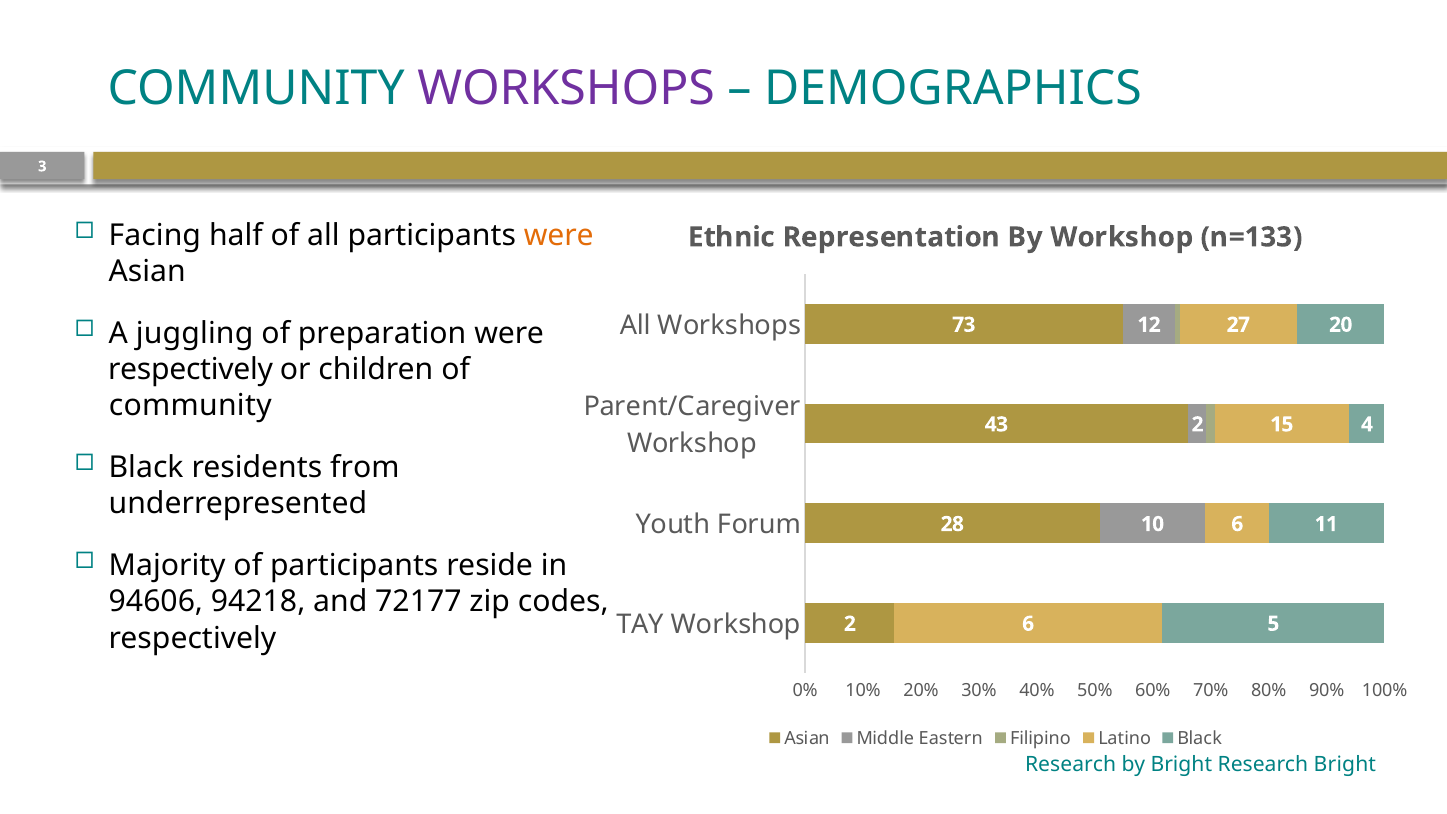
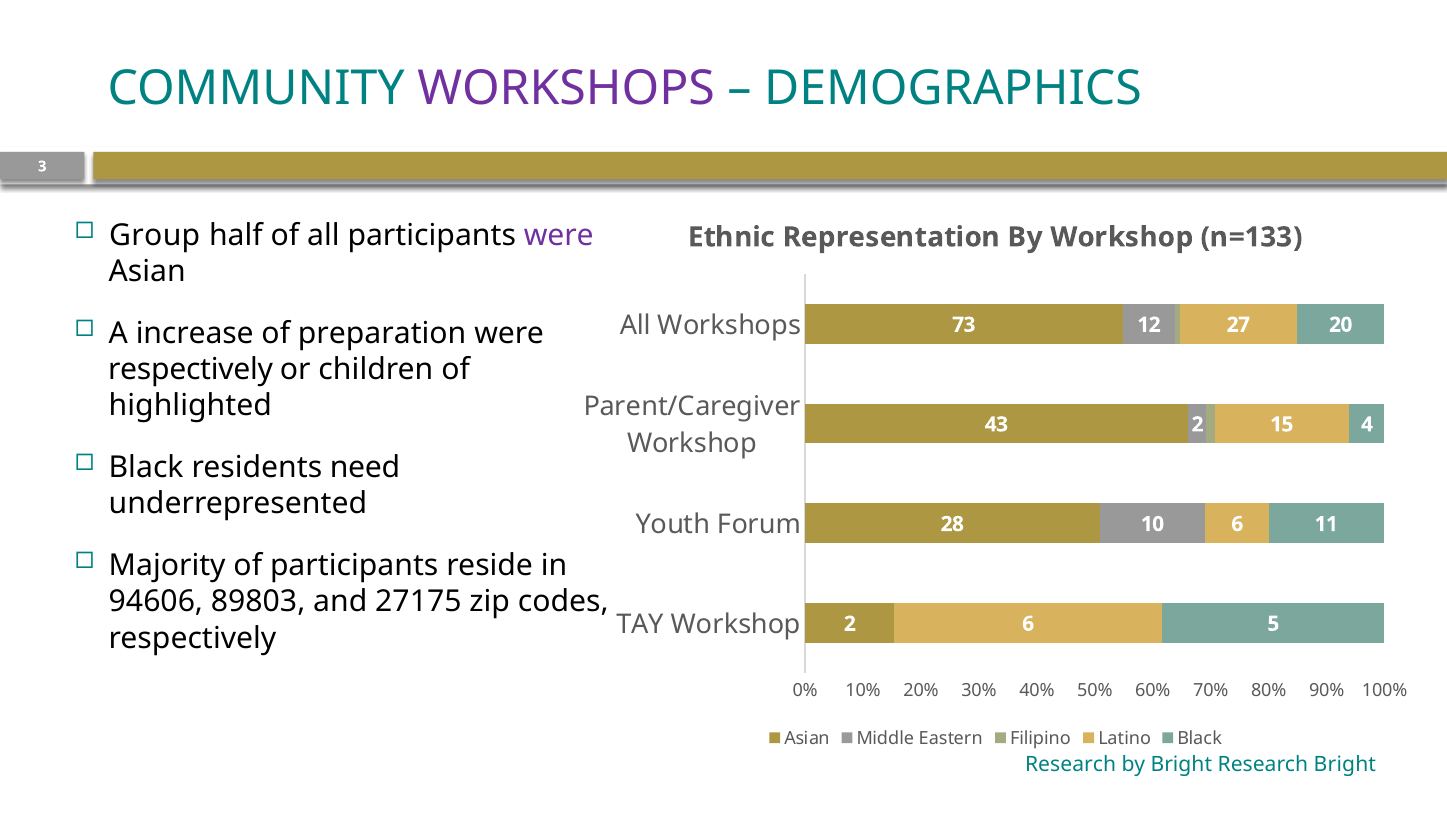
Facing: Facing -> Group
were at (559, 235) colour: orange -> purple
juggling: juggling -> increase
community at (190, 406): community -> highlighted
from: from -> need
94218: 94218 -> 89803
72177: 72177 -> 27175
